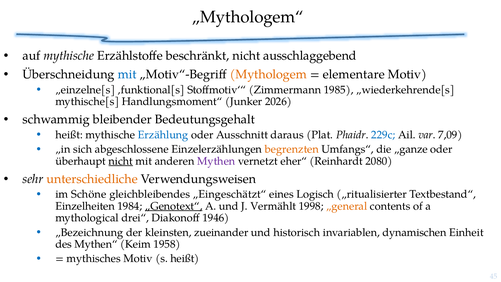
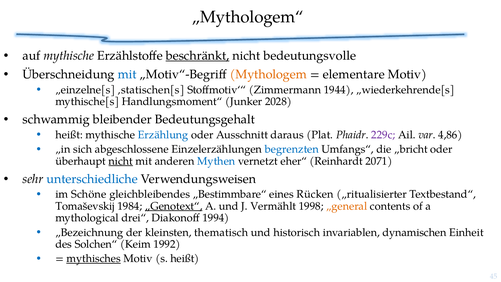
beschränkt underline: none -> present
ausschlaggebend: ausschlaggebend -> bedeutungsvolle
‚funktional[s: ‚funktional[s -> ‚statischen[s
1985: 1985 -> 1944
2026: 2026 -> 2028
229c colour: blue -> purple
7,09: 7,09 -> 4,86
begrenzten colour: orange -> blue
„ganze: „ganze -> „bricht
Mythen colour: purple -> blue
2080: 2080 -> 2071
unterschiedliche colour: orange -> blue
„Eingeschätzt“: „Eingeschätzt“ -> „Bestimmbare“
Logisch: Logisch -> Rücken
Einzelheiten: Einzelheiten -> Tomaševskij
1946: 1946 -> 1994
zueinander: zueinander -> thematisch
Mythen“: Mythen“ -> Solchen“
1958: 1958 -> 1992
mythisches underline: none -> present
